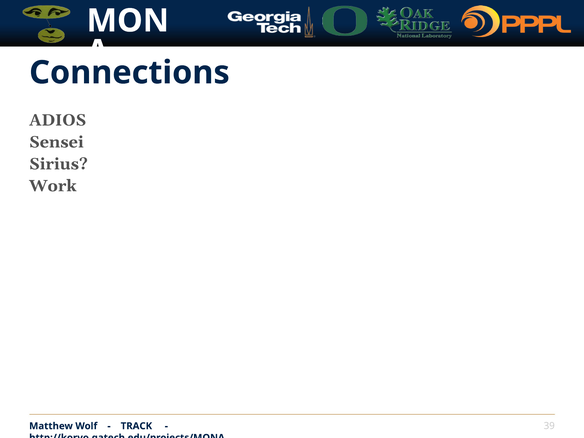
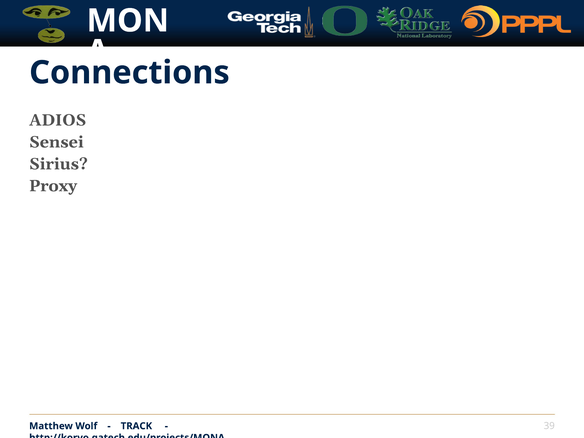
Work: Work -> Proxy
